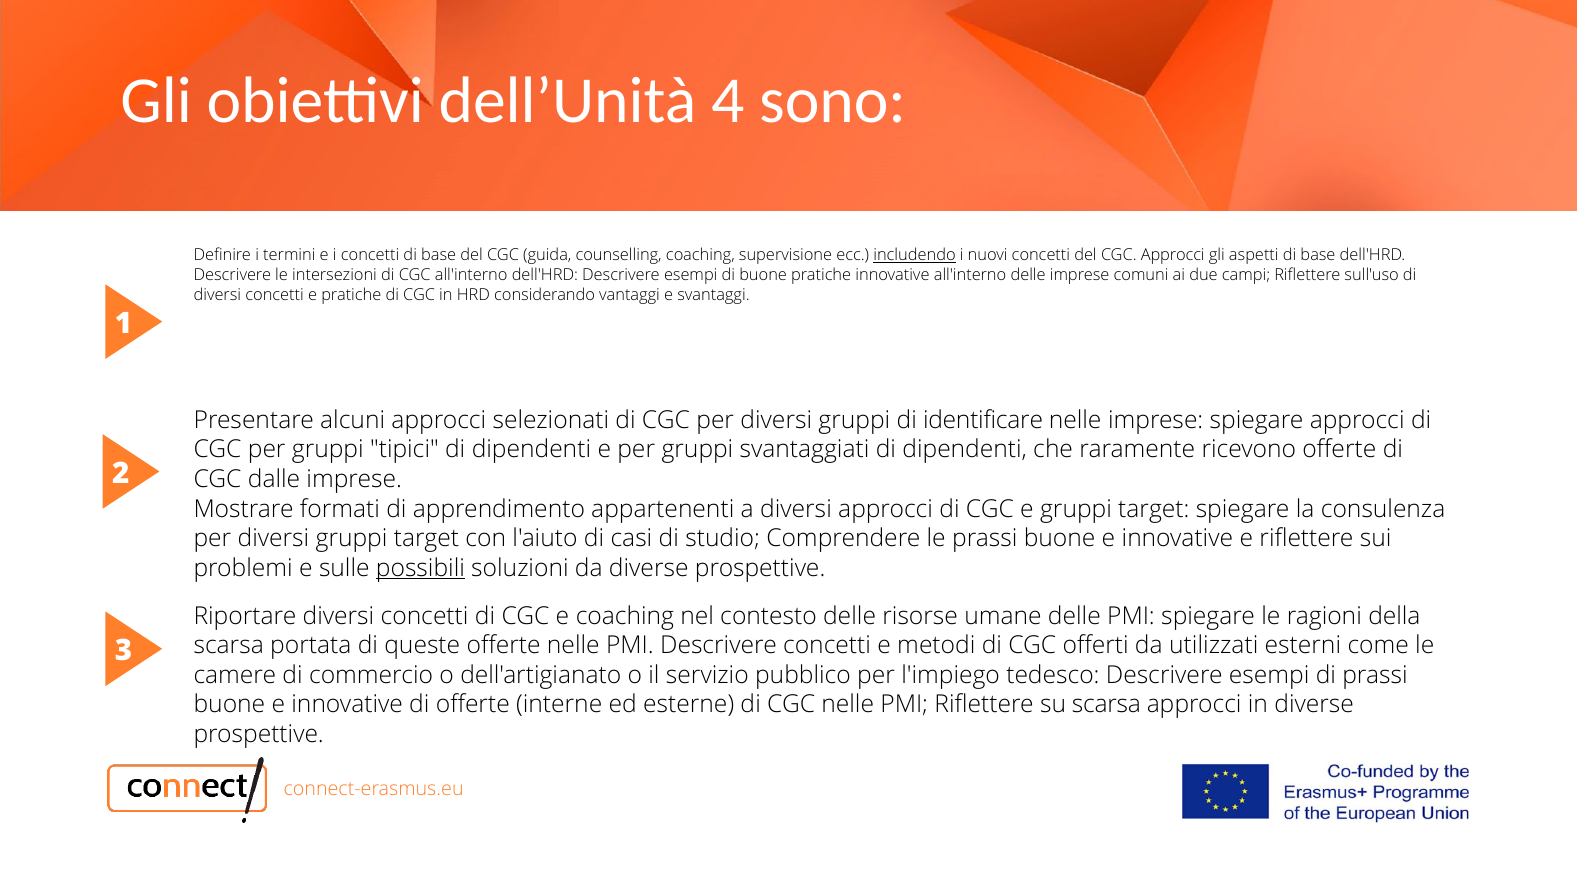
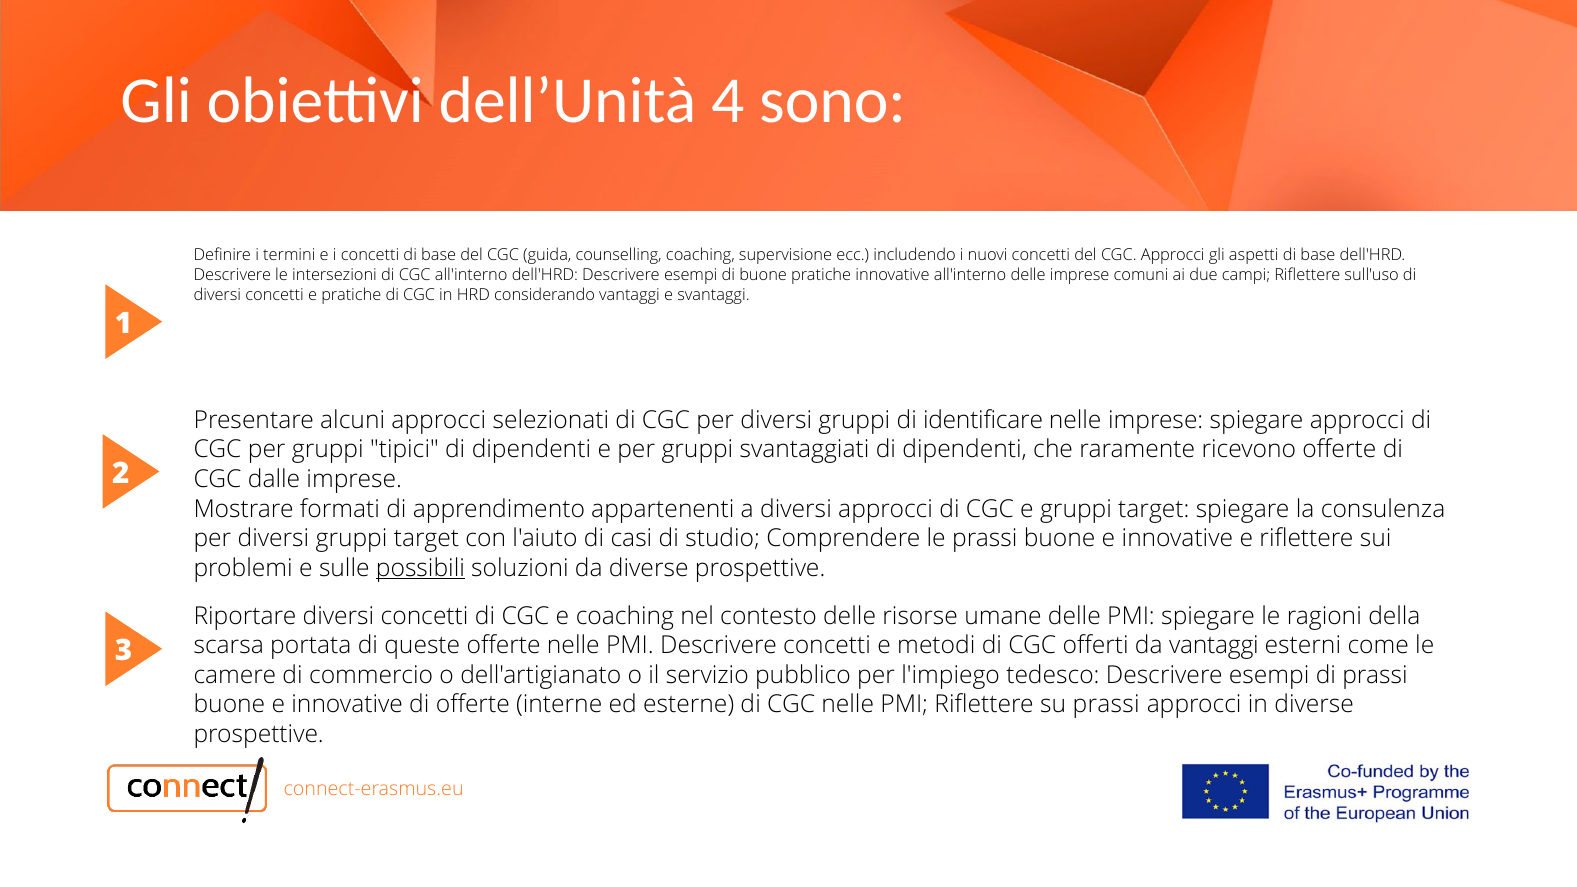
includendo underline: present -> none
da utilizzati: utilizzati -> vantaggi
su scarsa: scarsa -> prassi
